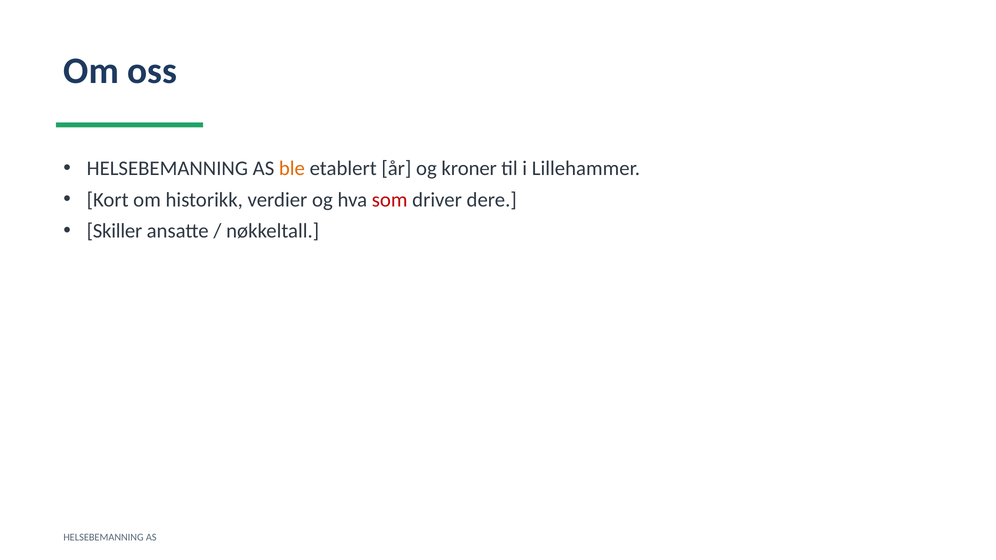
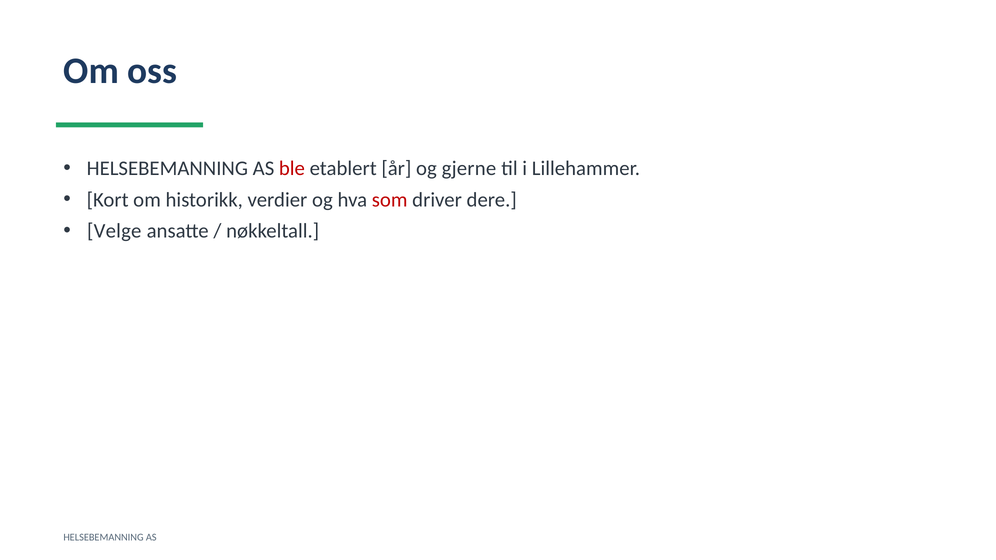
ble colour: orange -> red
kroner: kroner -> gjerne
Skiller: Skiller -> Velge
